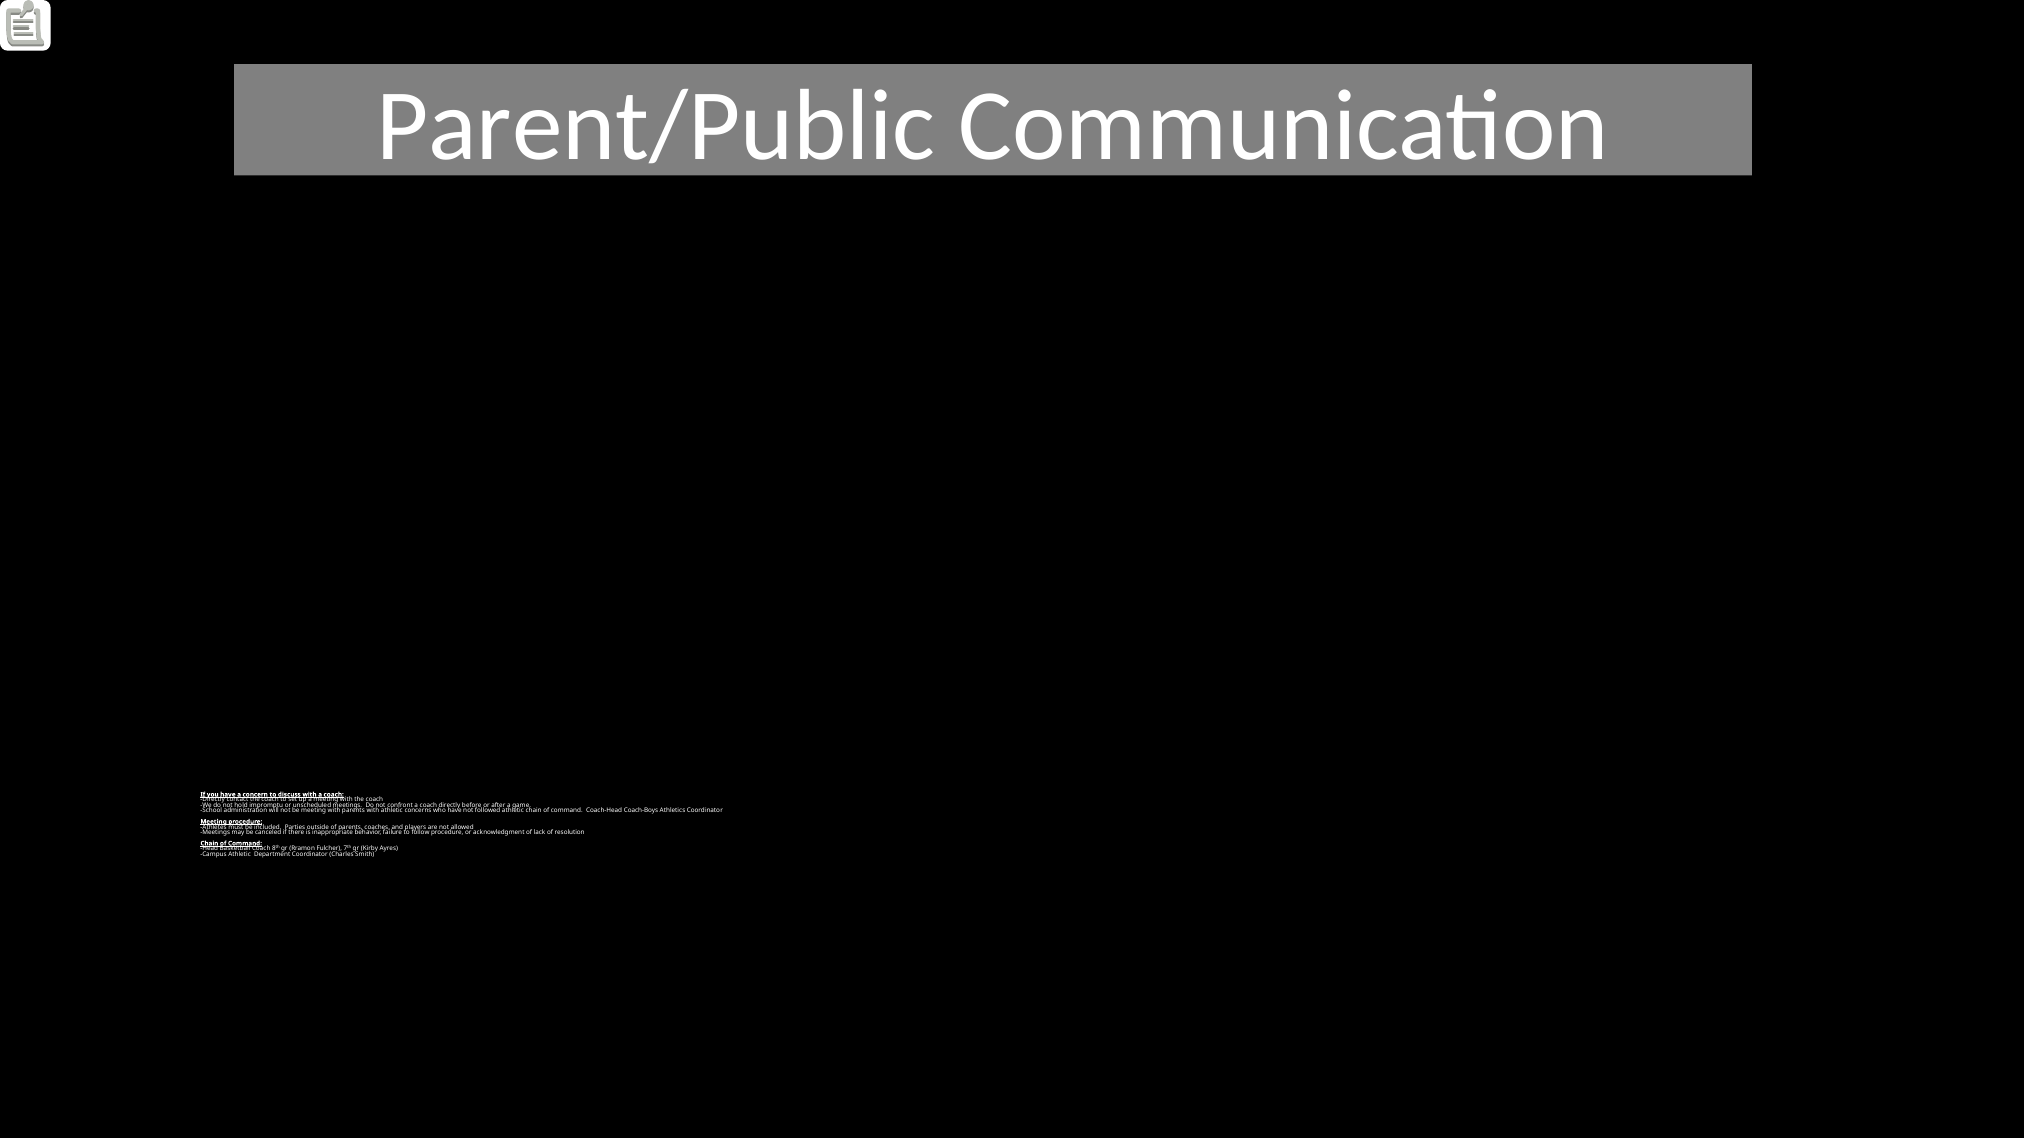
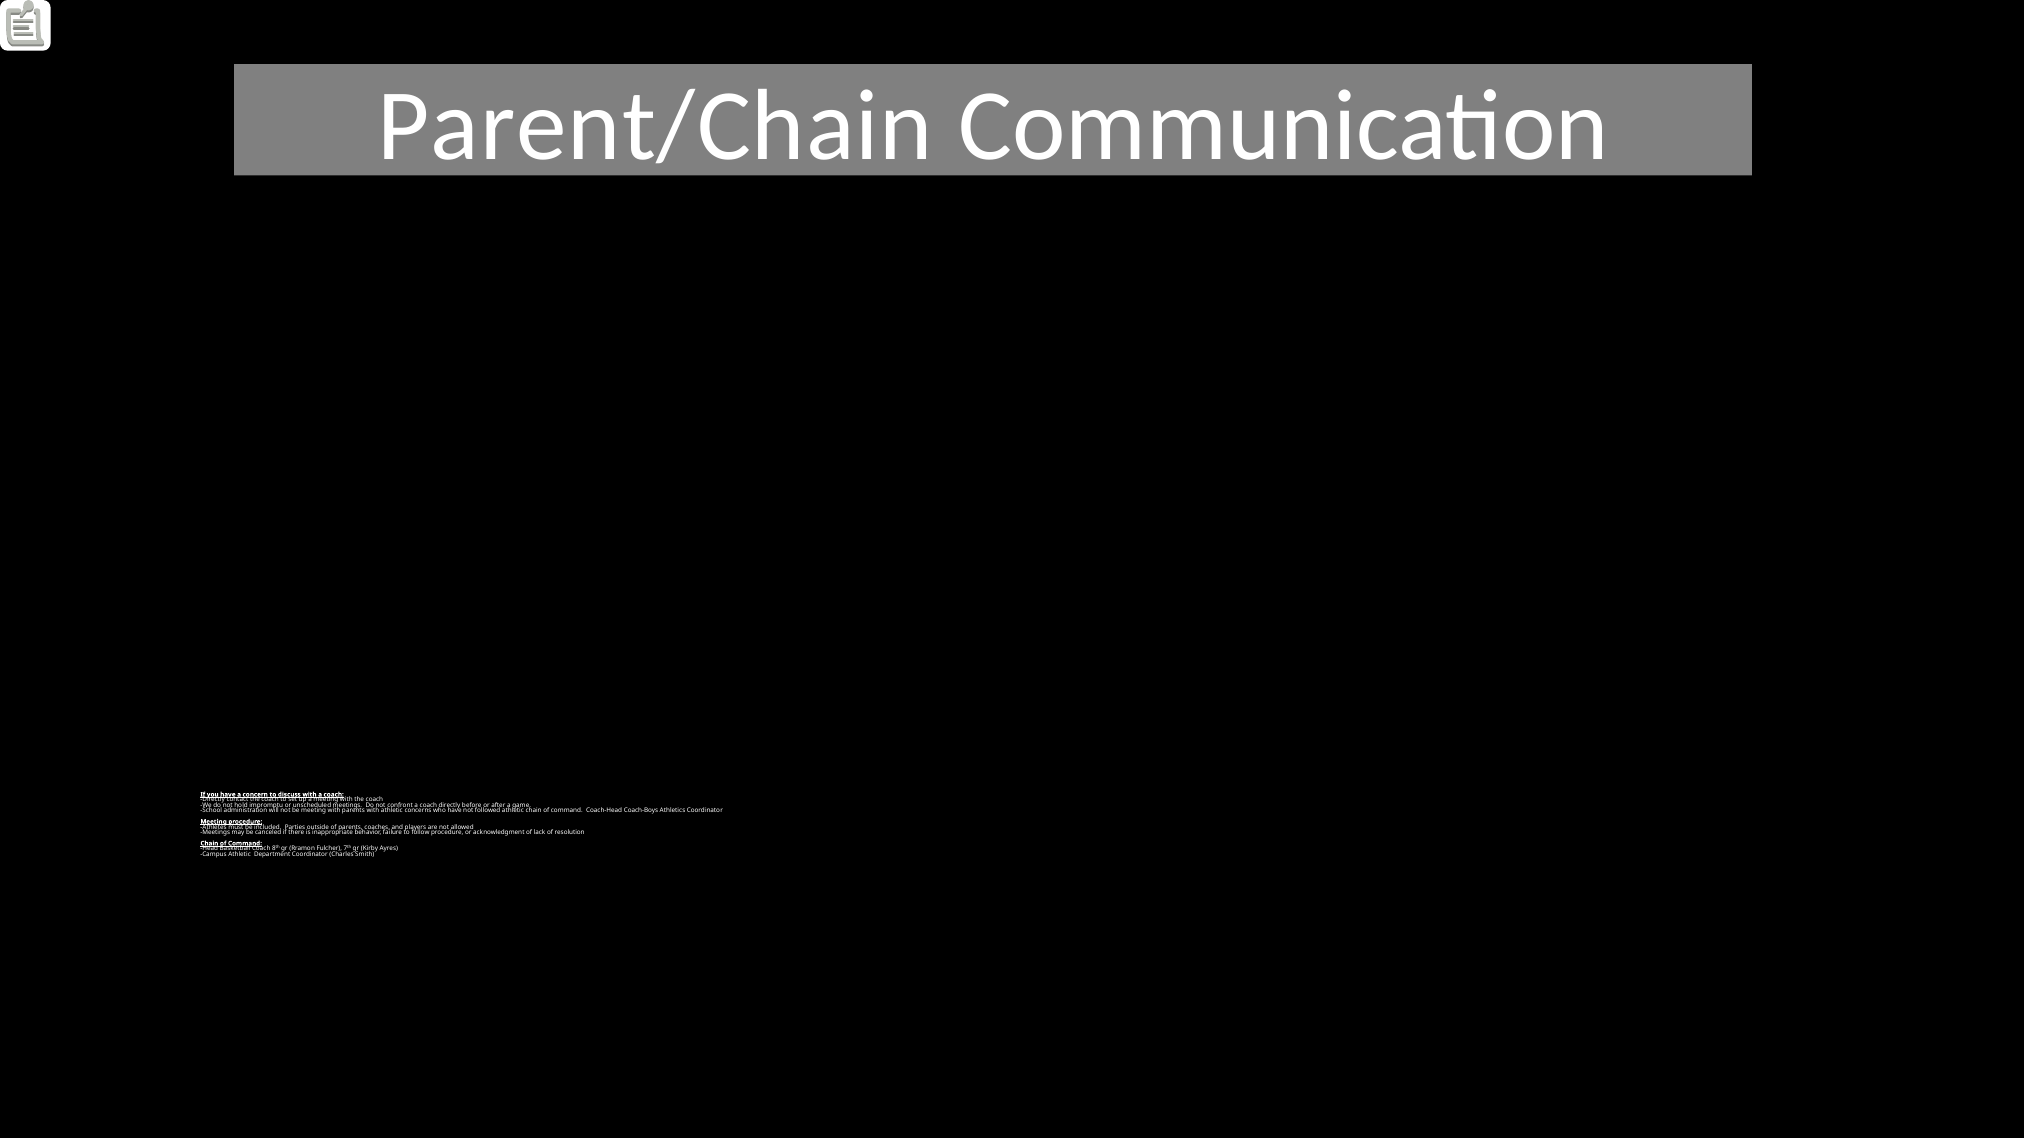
Parent/Public: Parent/Public -> Parent/Chain
